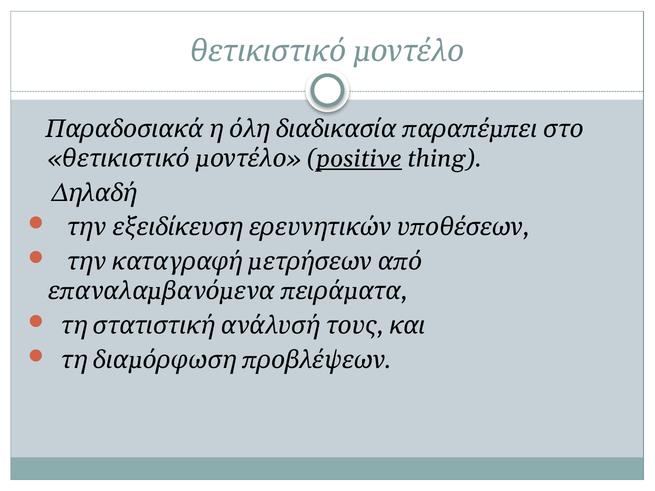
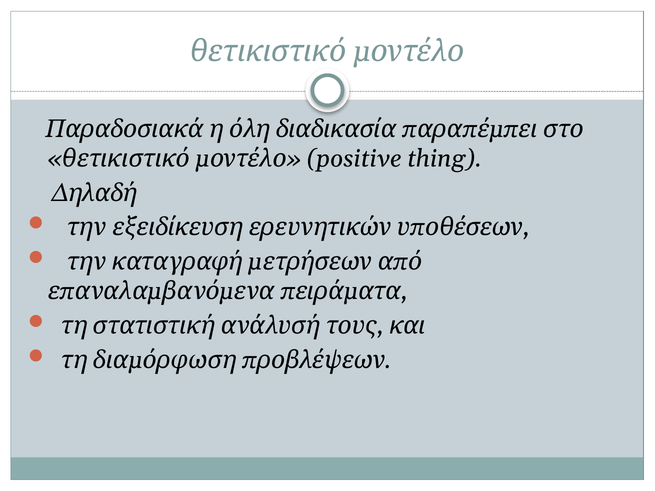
positive underline: present -> none
